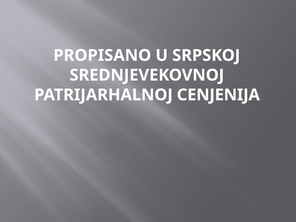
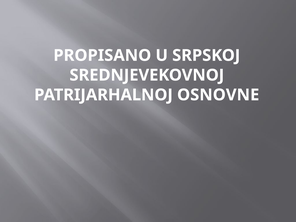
CENJENIJA: CENJENIJA -> OSNOVNE
